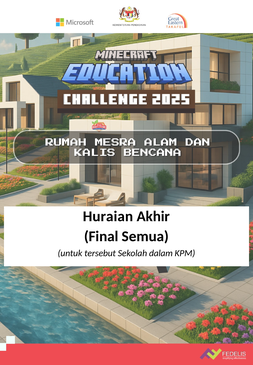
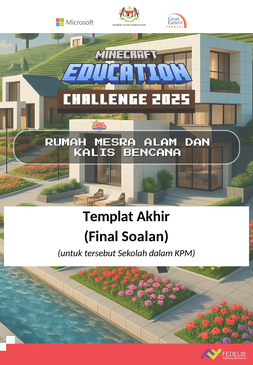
Huraian: Huraian -> Templat
Semua: Semua -> Soalan
